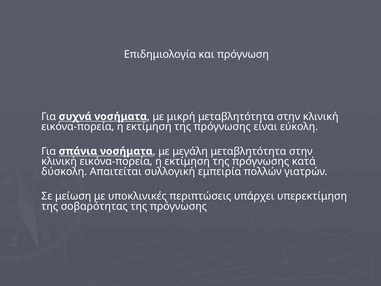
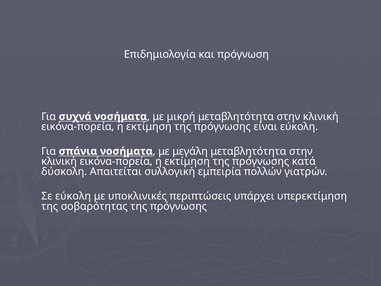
Σε μείωση: μείωση -> εύκολη
